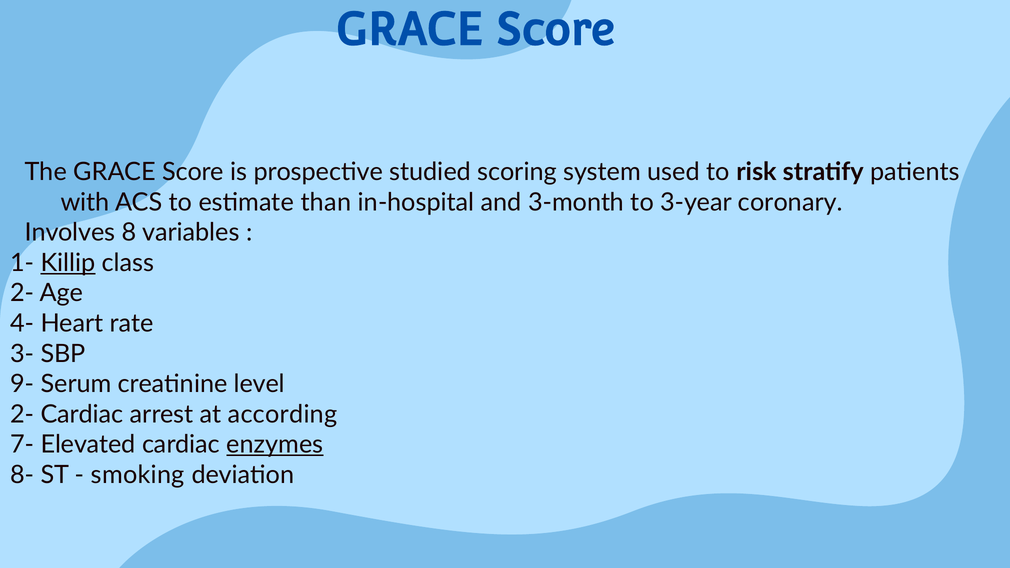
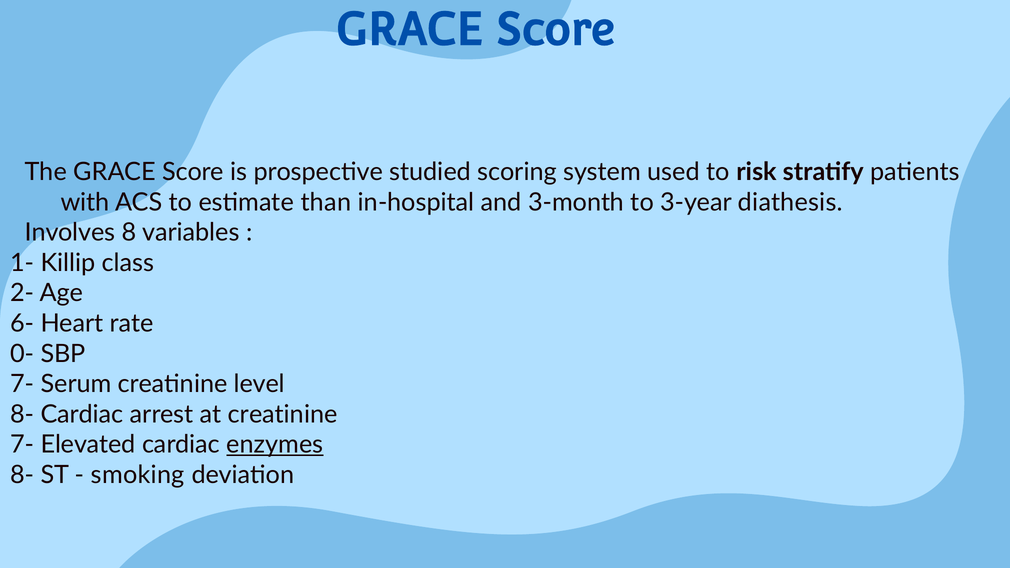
coronary: coronary -> diathesis
Killip underline: present -> none
4-: 4- -> 6-
3-: 3- -> 0-
9- at (22, 384): 9- -> 7-
2- at (22, 414): 2- -> 8-
at according: according -> creatinine
